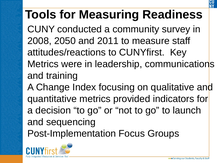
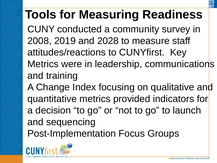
2050: 2050 -> 2019
2011: 2011 -> 2028
